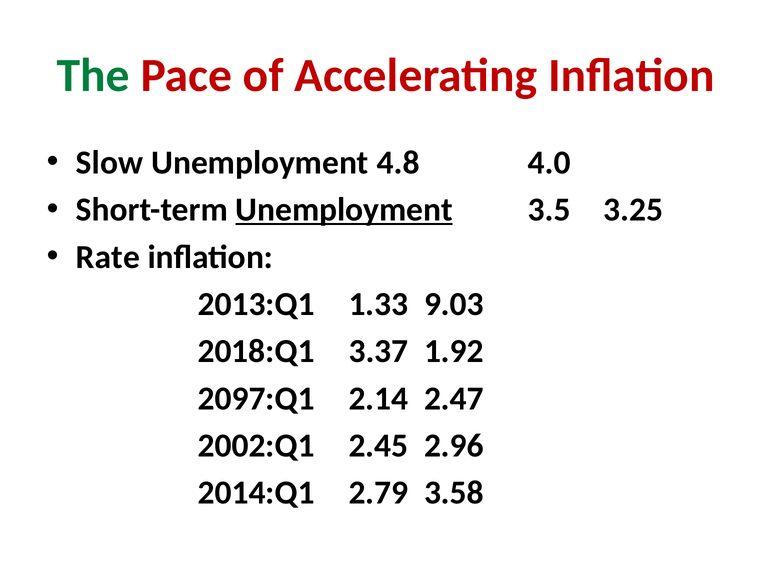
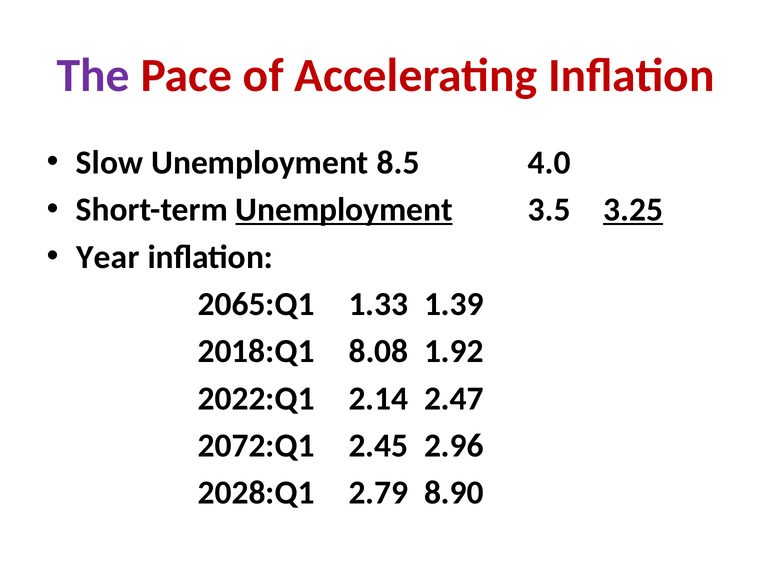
The colour: green -> purple
4.8: 4.8 -> 8.5
3.25 underline: none -> present
Rate: Rate -> Year
2013:Q1: 2013:Q1 -> 2065:Q1
9.03: 9.03 -> 1.39
3.37: 3.37 -> 8.08
2097:Q1: 2097:Q1 -> 2022:Q1
2002:Q1: 2002:Q1 -> 2072:Q1
2014:Q1: 2014:Q1 -> 2028:Q1
3.58: 3.58 -> 8.90
